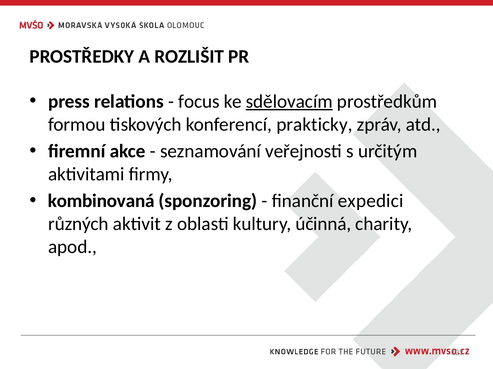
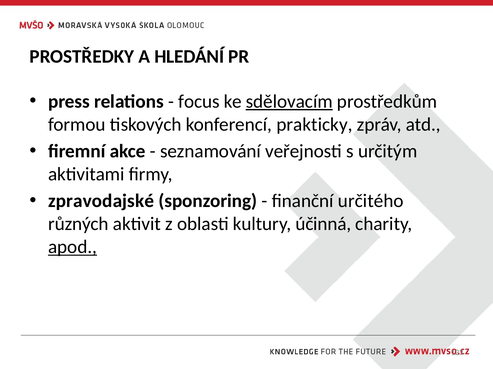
ROZLIŠIT: ROZLIŠIT -> HLEDÁNÍ
kombinovaná: kombinovaná -> zpravodajské
expedici: expedici -> určitého
apod underline: none -> present
